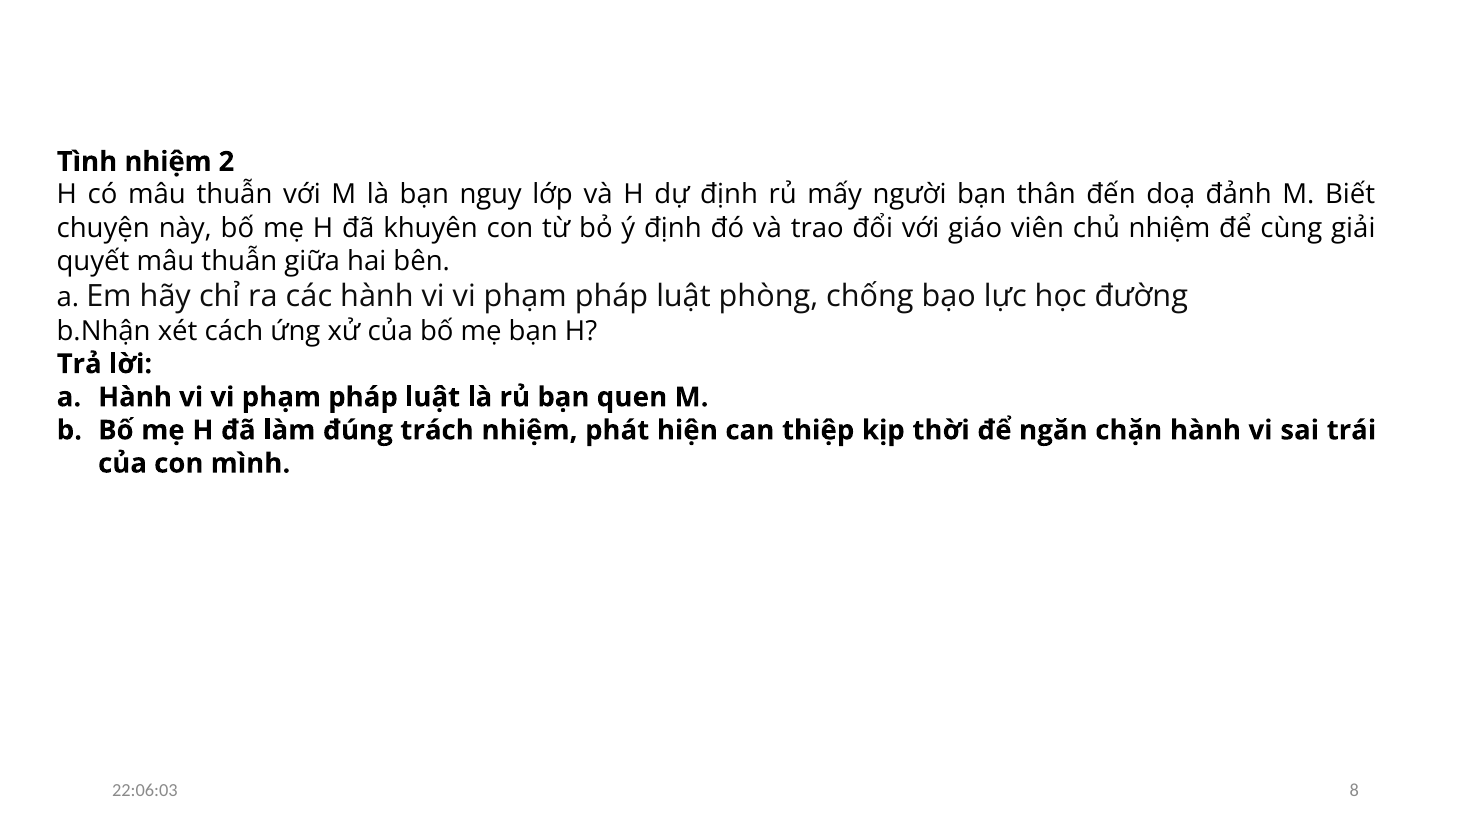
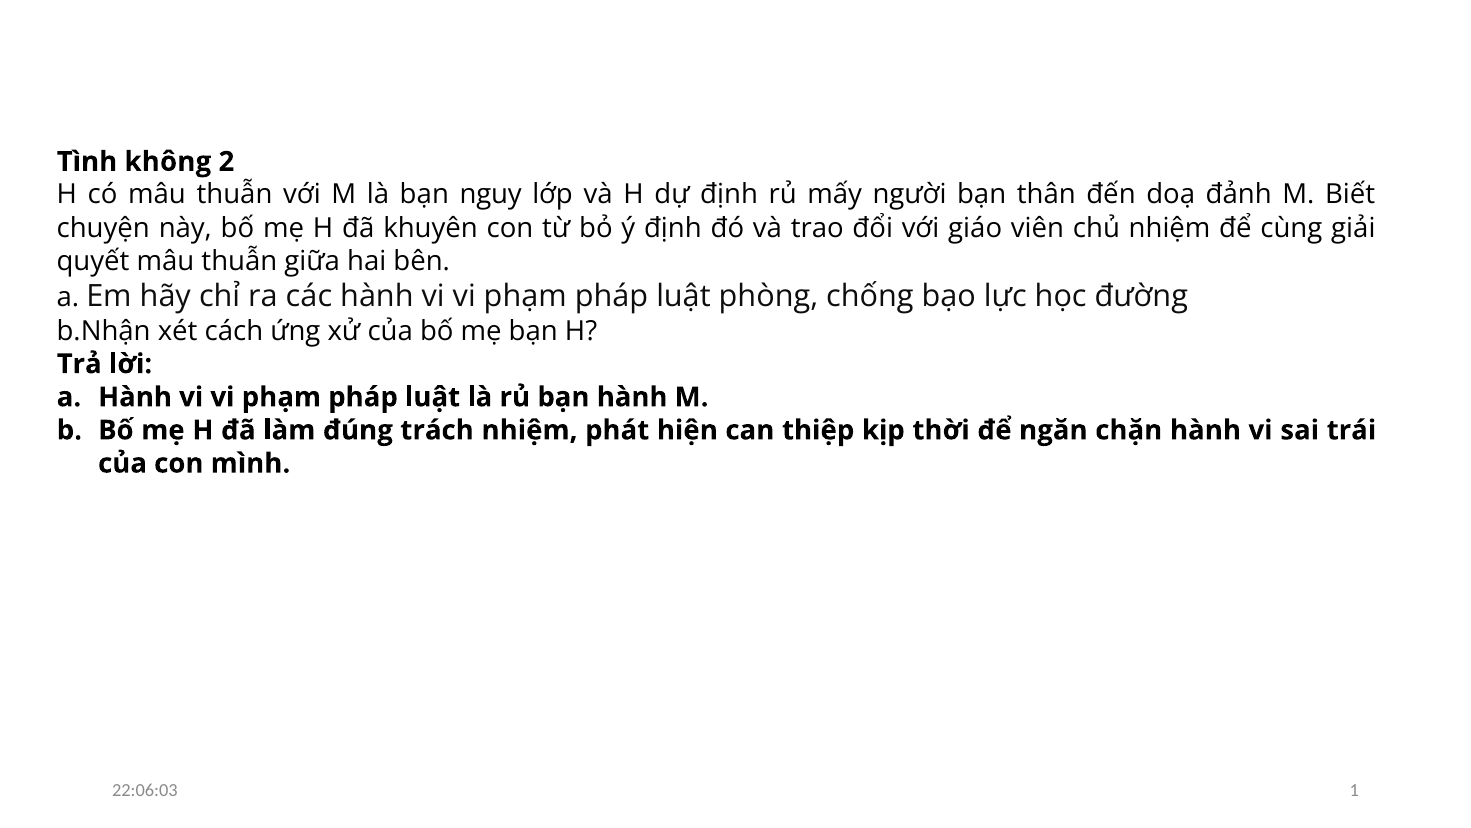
Tình nhiệm: nhiệm -> không
bạn quen: quen -> hành
8: 8 -> 1
